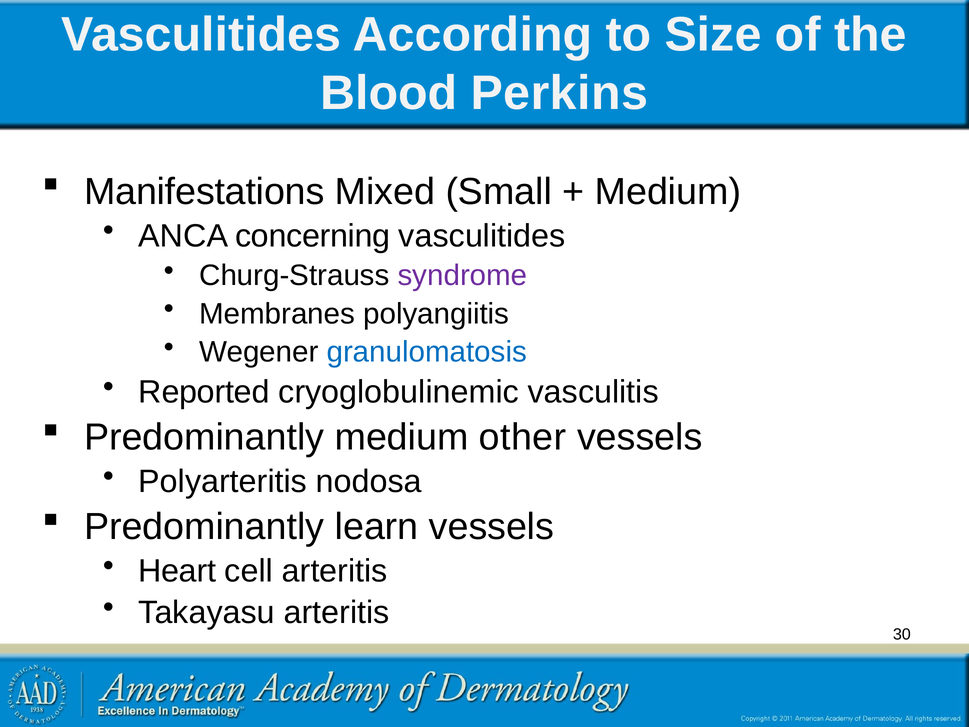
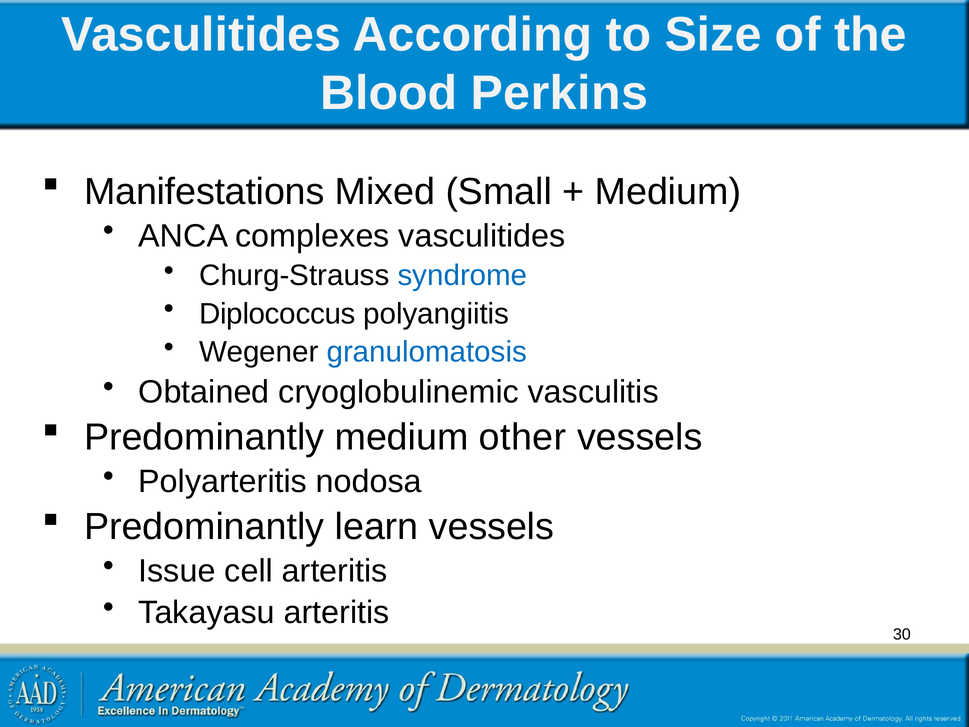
concerning: concerning -> complexes
syndrome colour: purple -> blue
Membranes: Membranes -> Diplococcus
Reported: Reported -> Obtained
Heart: Heart -> Issue
